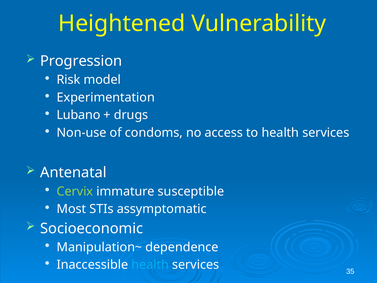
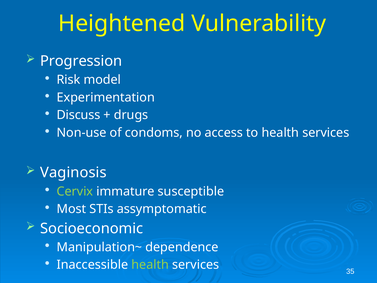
Lubano: Lubano -> Discuss
Antenatal: Antenatal -> Vaginosis
health at (150, 265) colour: light blue -> light green
